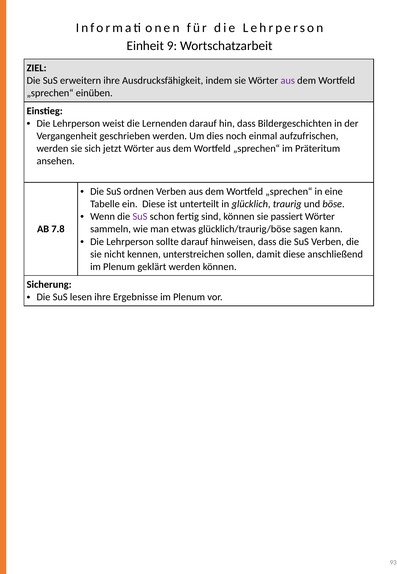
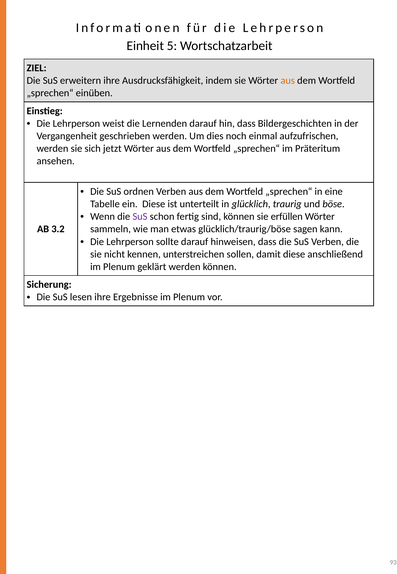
9: 9 -> 5
aus at (288, 80) colour: purple -> orange
passiert: passiert -> erfüllen
7.8: 7.8 -> 3.2
